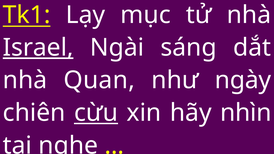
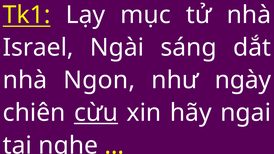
Israel underline: present -> none
Quan: Quan -> Ngon
nhìn: nhìn -> ngai
